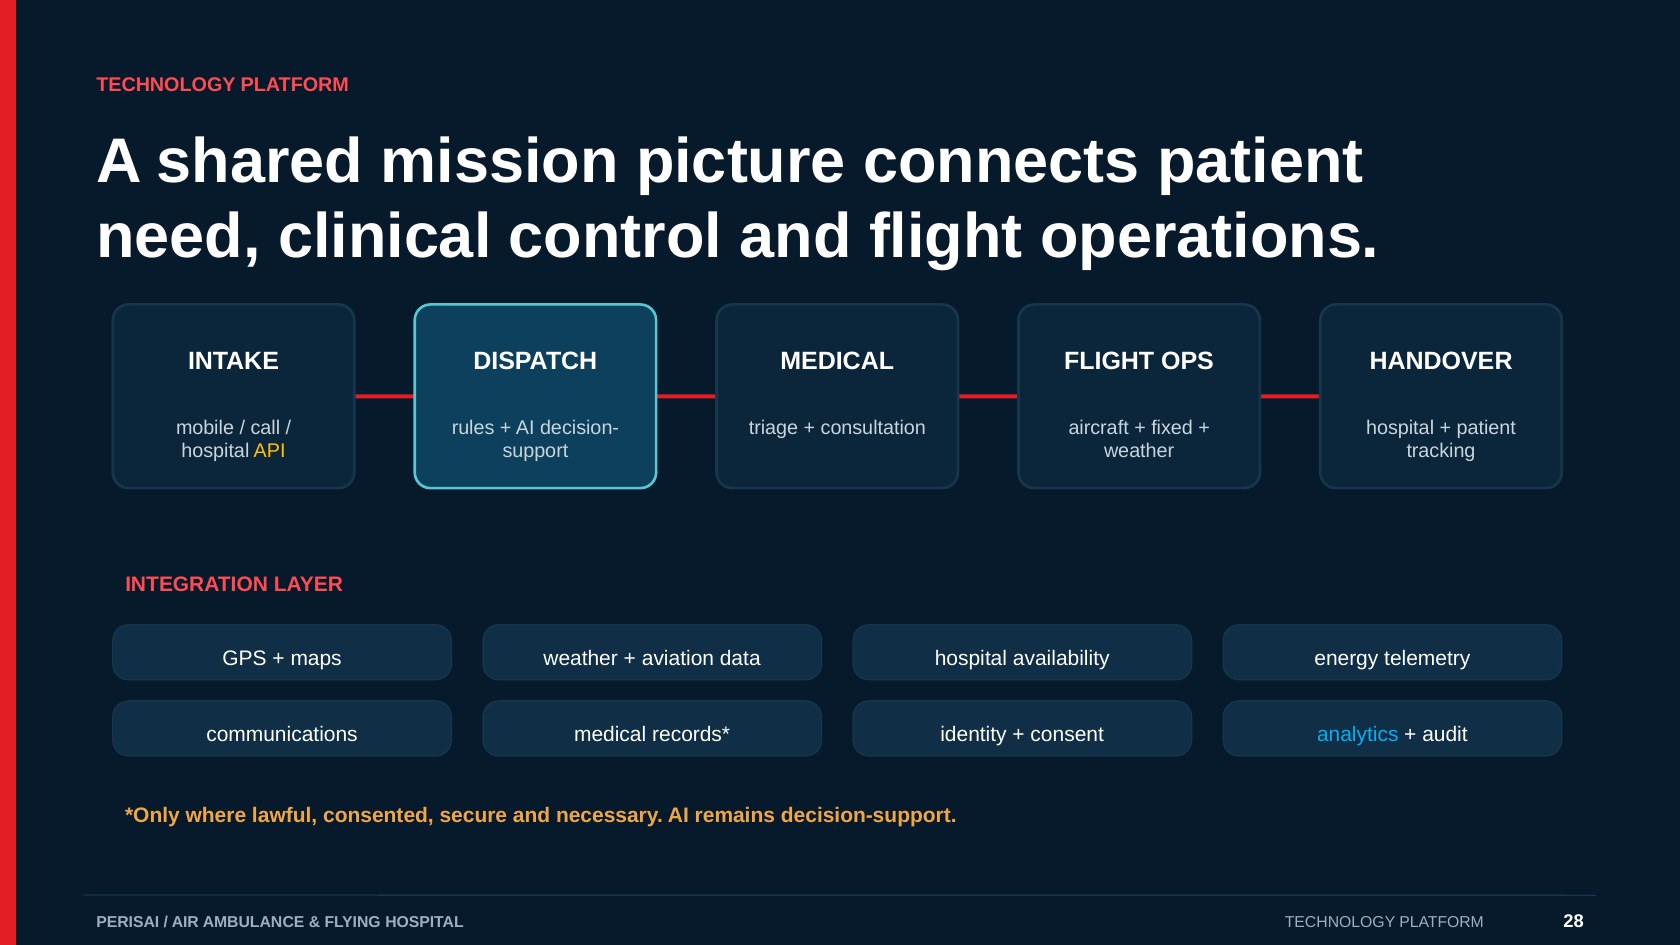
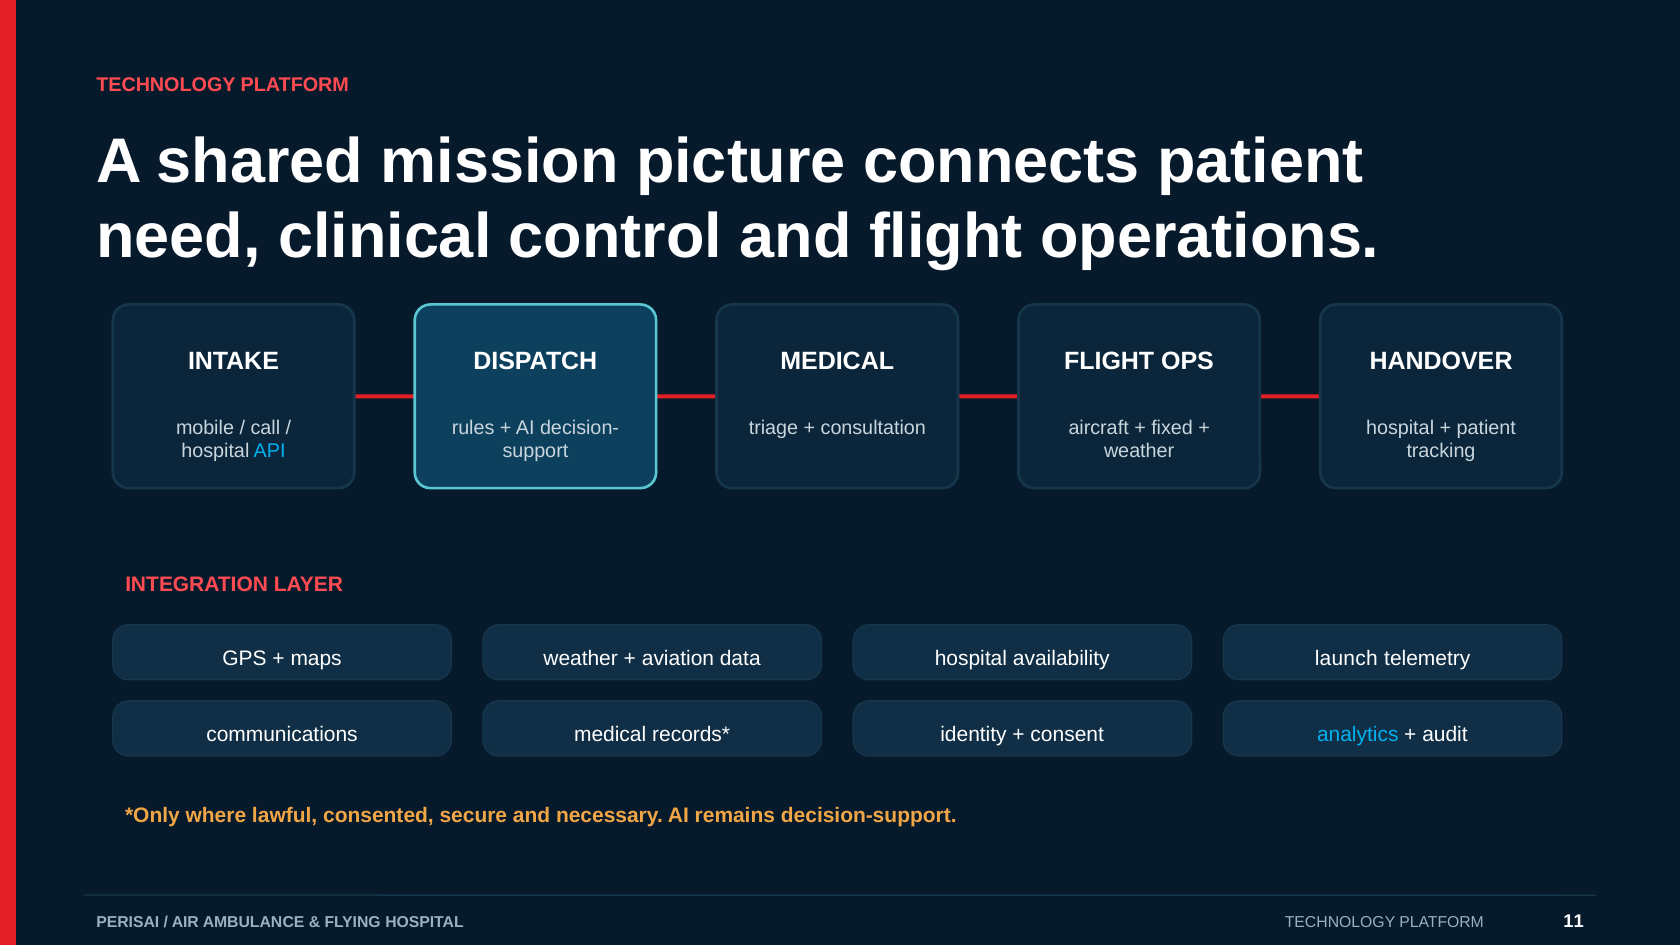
API colour: yellow -> light blue
energy: energy -> launch
28: 28 -> 11
